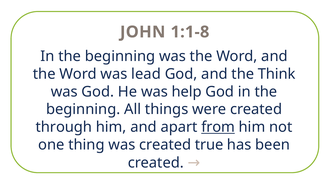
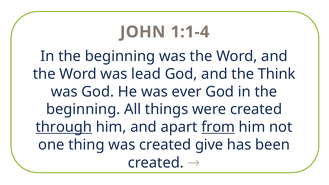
1:1-8: 1:1-8 -> 1:1-4
help: help -> ever
through underline: none -> present
true: true -> give
